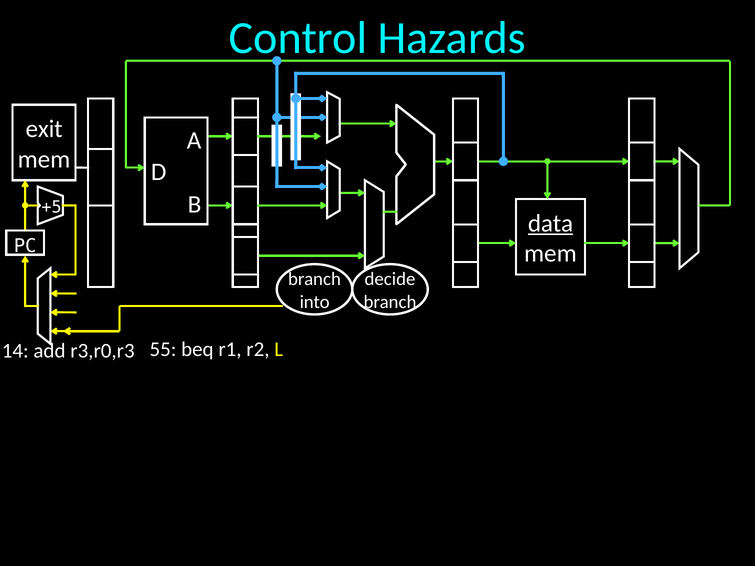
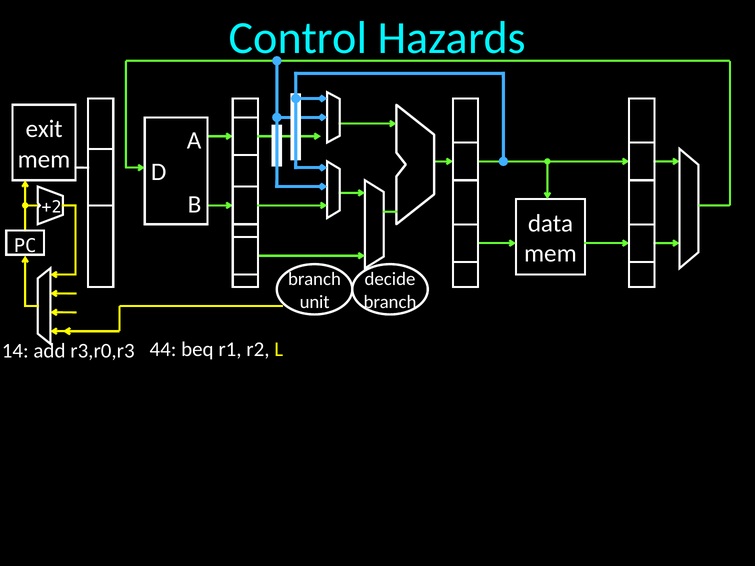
+5: +5 -> +2
data underline: present -> none
into: into -> unit
55: 55 -> 44
